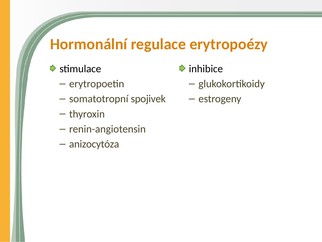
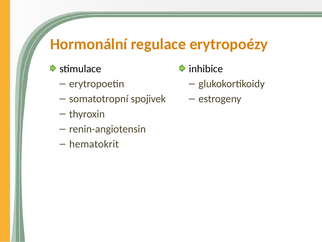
anizocytóza: anizocytóza -> hematokrit
